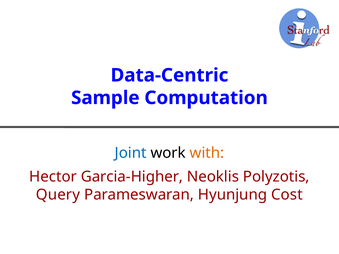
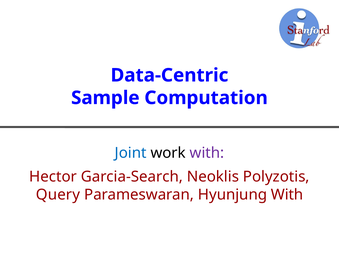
with at (207, 153) colour: orange -> purple
Garcia-Higher: Garcia-Higher -> Garcia-Search
Hyunjung Cost: Cost -> With
